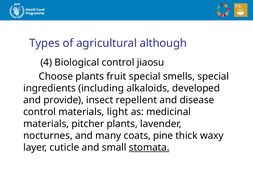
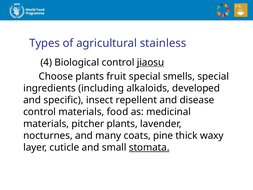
although: although -> stainless
jiaosu underline: none -> present
provide: provide -> specific
light: light -> food
